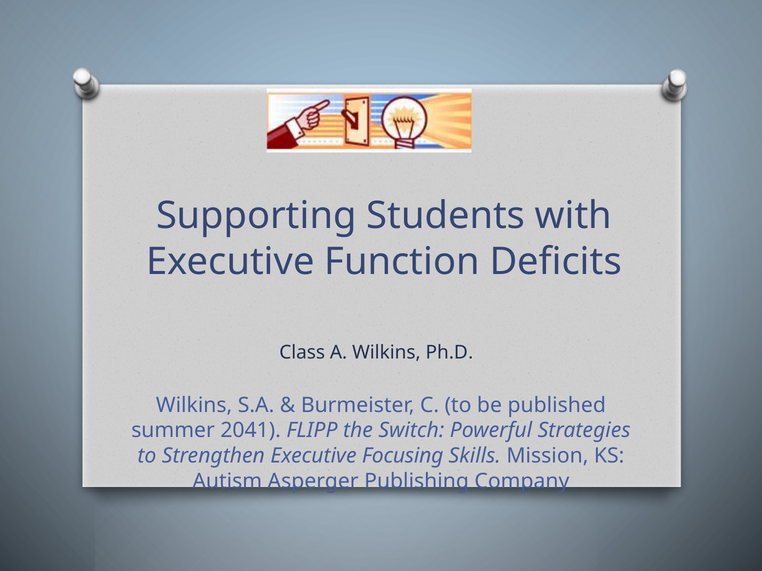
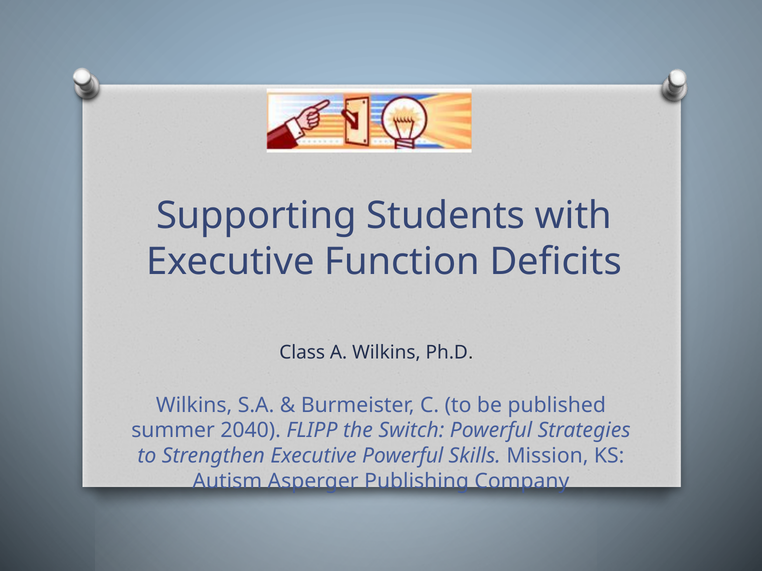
2041: 2041 -> 2040
Executive Focusing: Focusing -> Powerful
